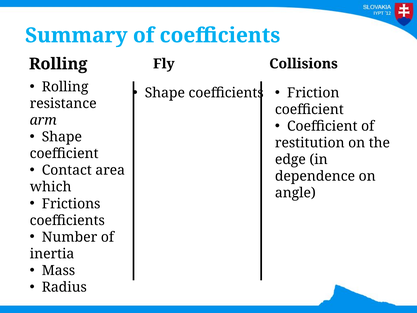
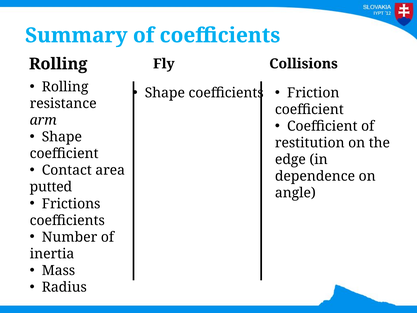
which: which -> putted
